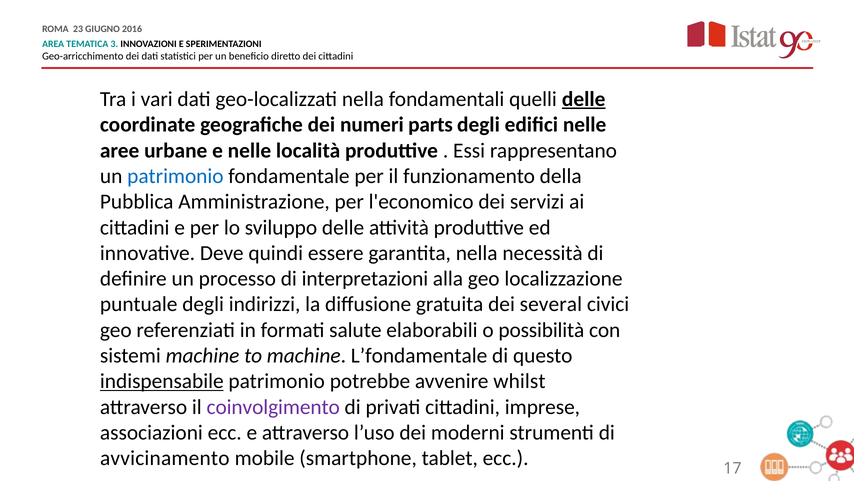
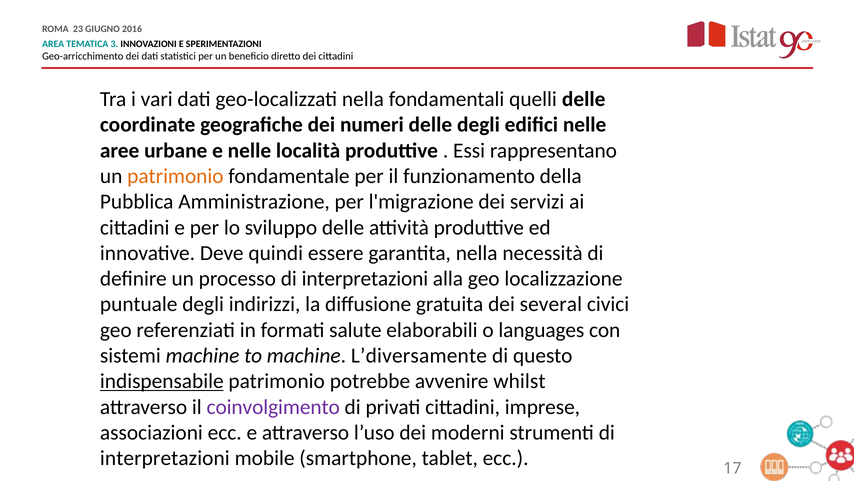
delle at (584, 99) underline: present -> none
numeri parts: parts -> delle
patrimonio at (175, 176) colour: blue -> orange
l'economico: l'economico -> l'migrazione
possibilità: possibilità -> languages
L’fondamentale: L’fondamentale -> L’diversamente
avvicinamento at (165, 458): avvicinamento -> interpretazioni
